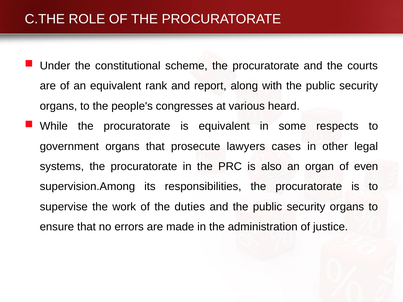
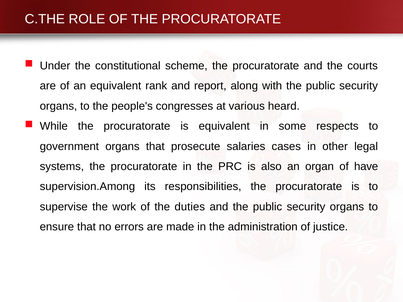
lawyers: lawyers -> salaries
even: even -> have
